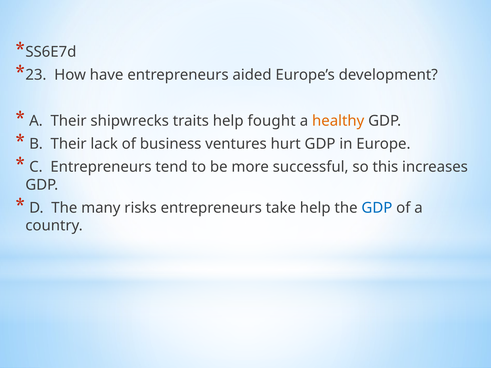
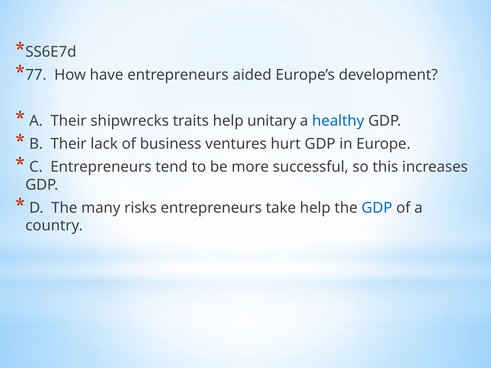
23: 23 -> 77
fought: fought -> unitary
healthy colour: orange -> blue
